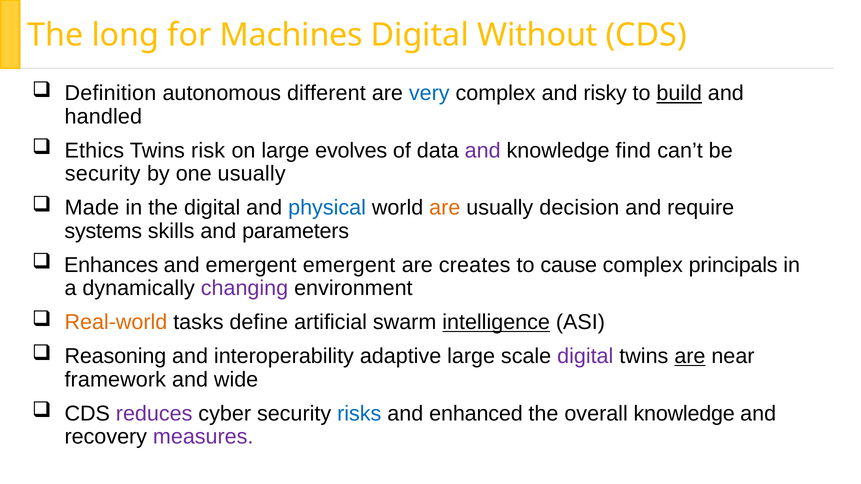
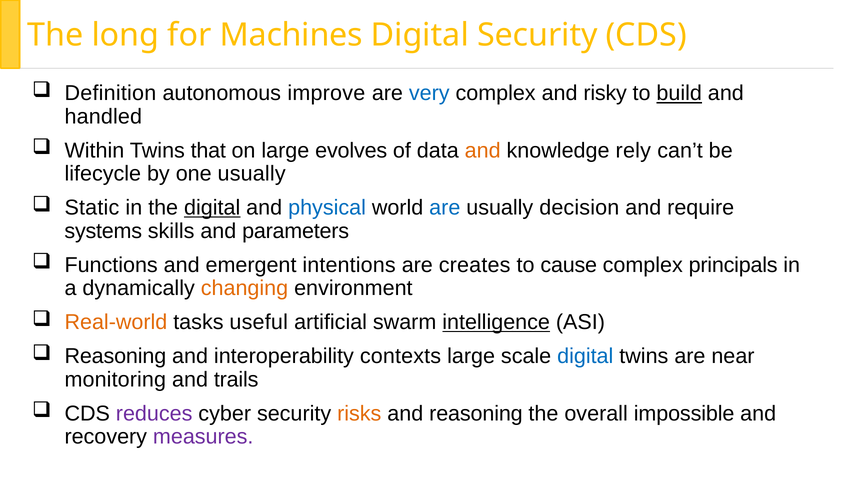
Digital Without: Without -> Security
different: different -> improve
Ethics: Ethics -> Within
risk: risk -> that
and at (483, 151) colour: purple -> orange
find: find -> rely
security at (103, 174): security -> lifecycle
Made: Made -> Static
digital at (212, 208) underline: none -> present
are at (445, 208) colour: orange -> blue
Enhances: Enhances -> Functions
emergent emergent: emergent -> intentions
changing colour: purple -> orange
define: define -> useful
adaptive: adaptive -> contexts
digital at (585, 356) colour: purple -> blue
are at (690, 356) underline: present -> none
framework: framework -> monitoring
wide: wide -> trails
risks colour: blue -> orange
and enhanced: enhanced -> reasoning
overall knowledge: knowledge -> impossible
